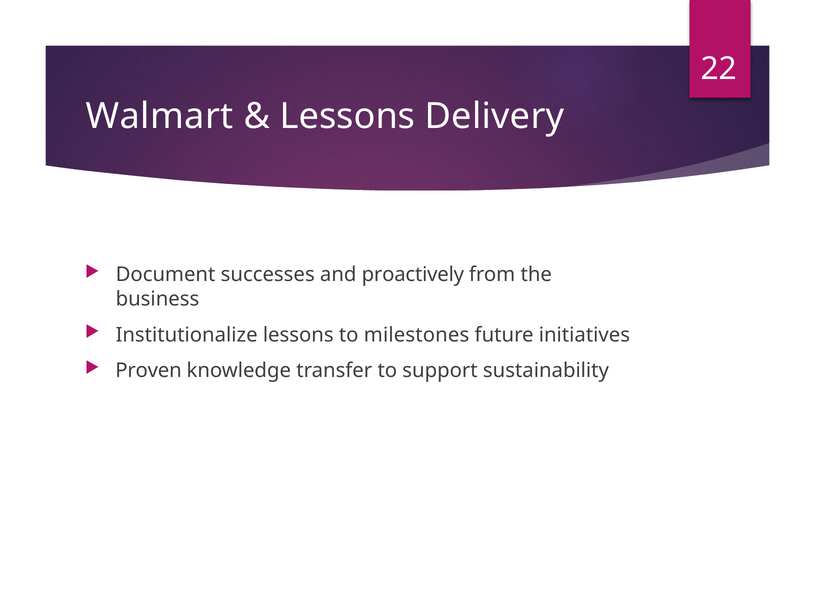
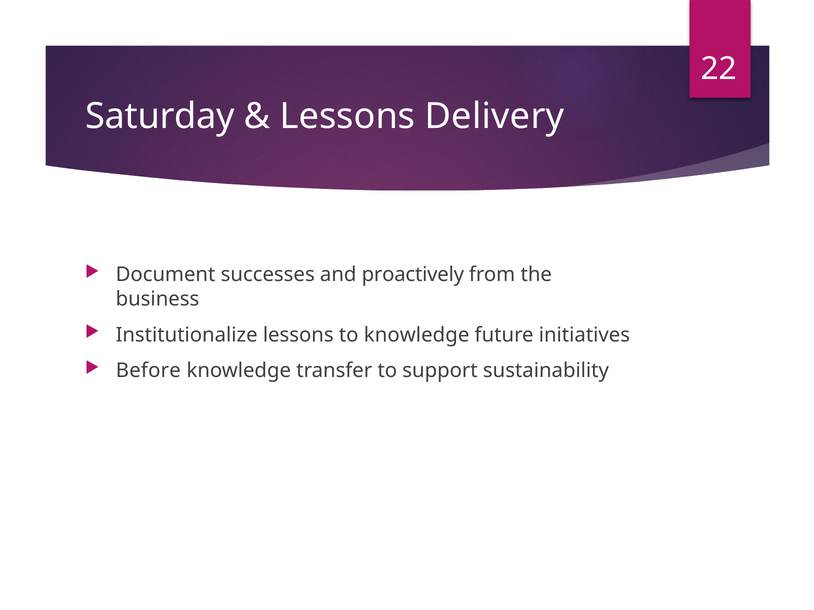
Walmart: Walmart -> Saturday
to milestones: milestones -> knowledge
Proven: Proven -> Before
